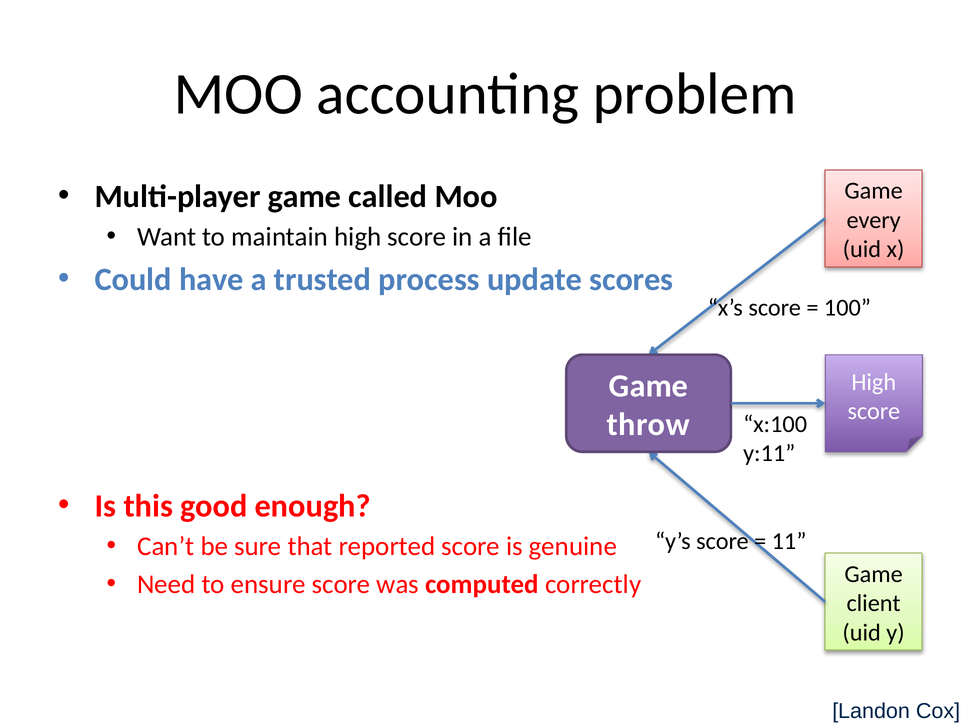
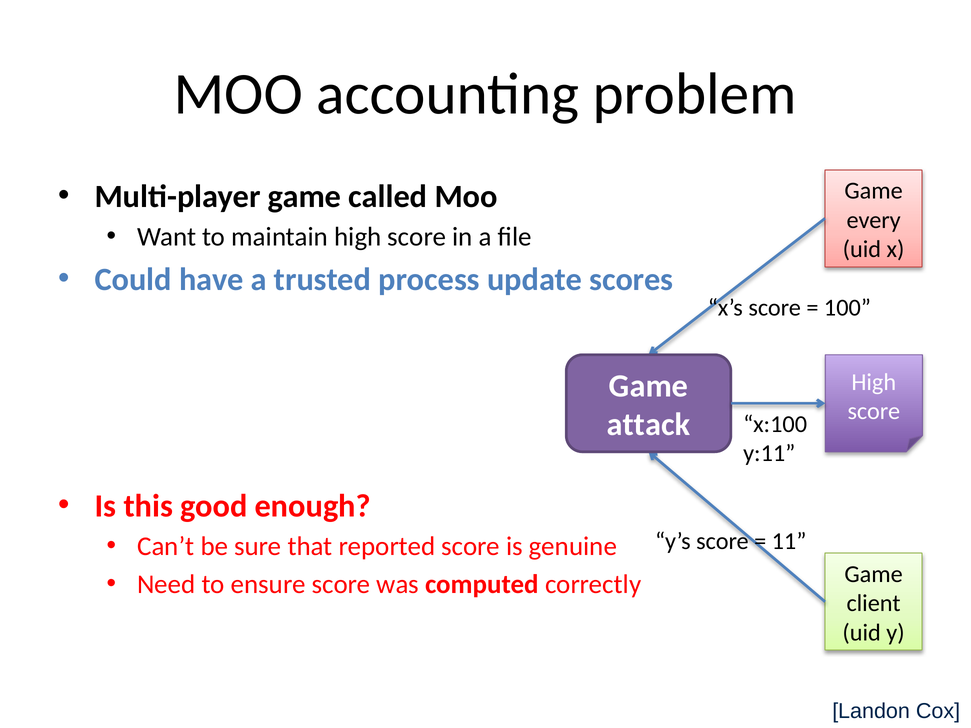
throw: throw -> attack
